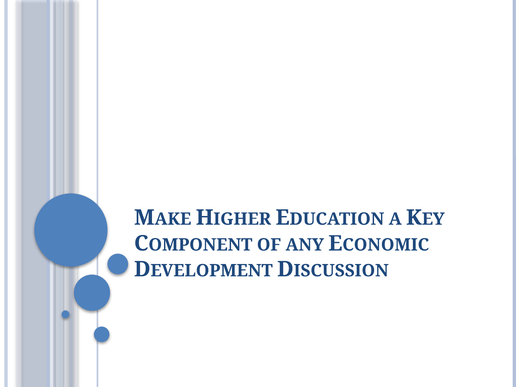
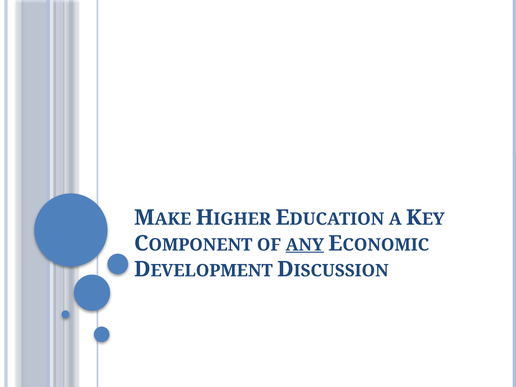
ANY underline: none -> present
